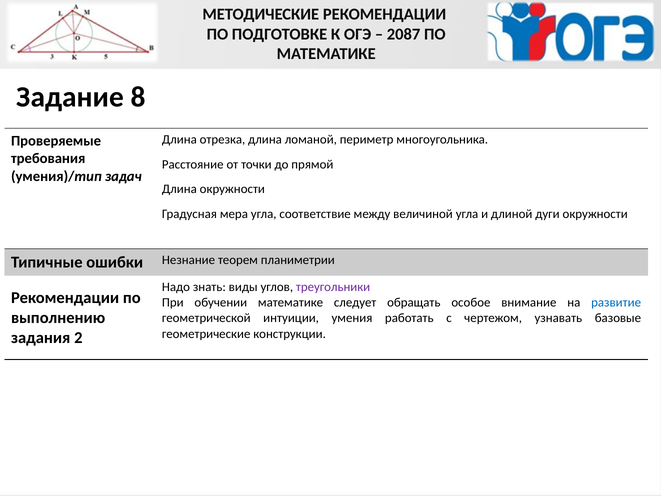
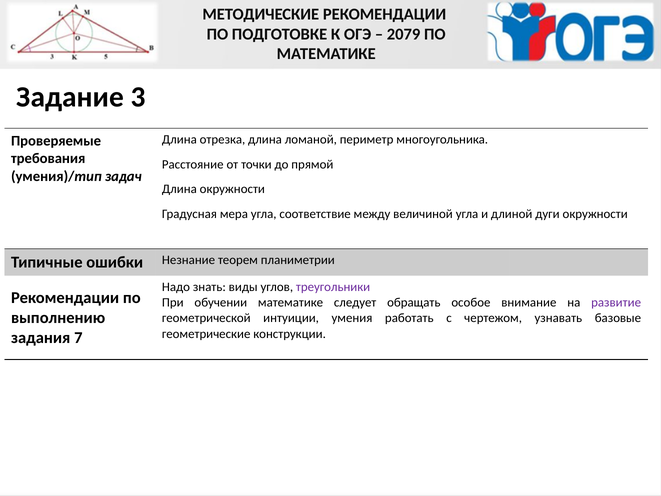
2087: 2087 -> 2079
8: 8 -> 3
развитие colour: blue -> purple
2: 2 -> 7
